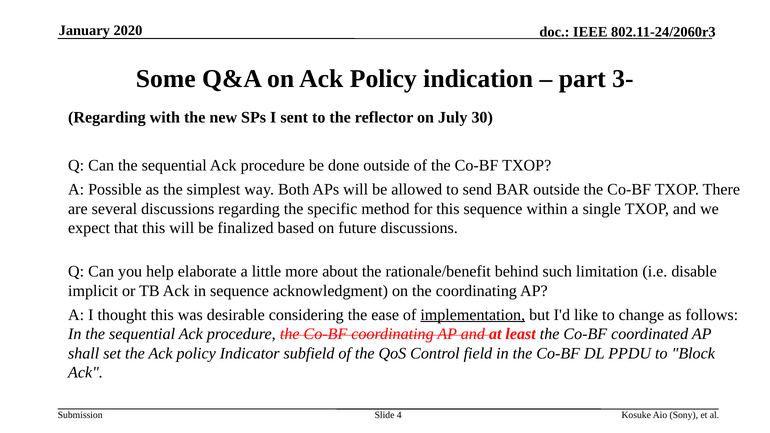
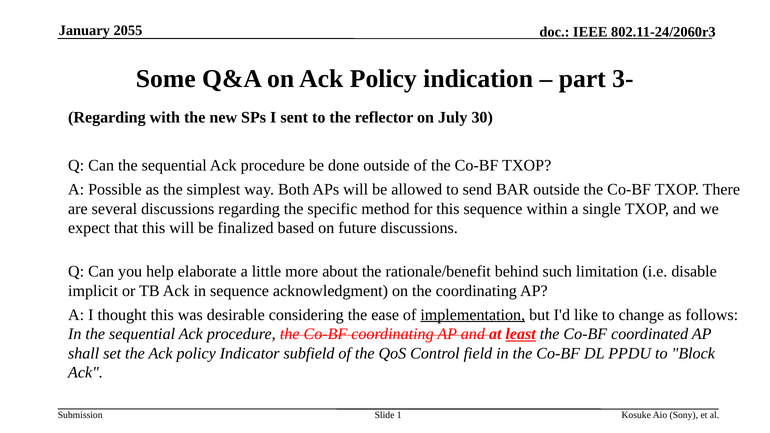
2020: 2020 -> 2055
least underline: none -> present
4: 4 -> 1
